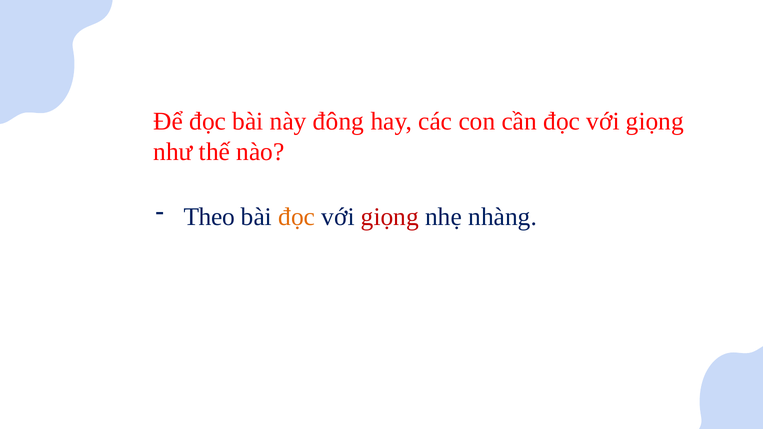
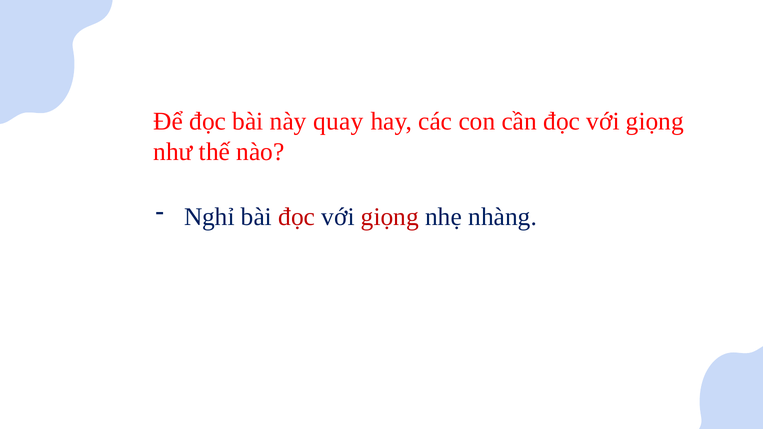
đông: đông -> quay
Theo: Theo -> Nghỉ
đọc at (297, 217) colour: orange -> red
